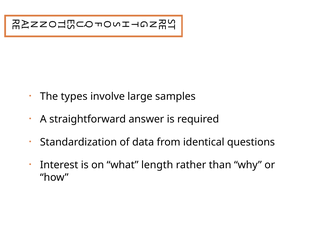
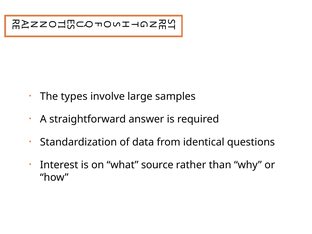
length: length -> source
